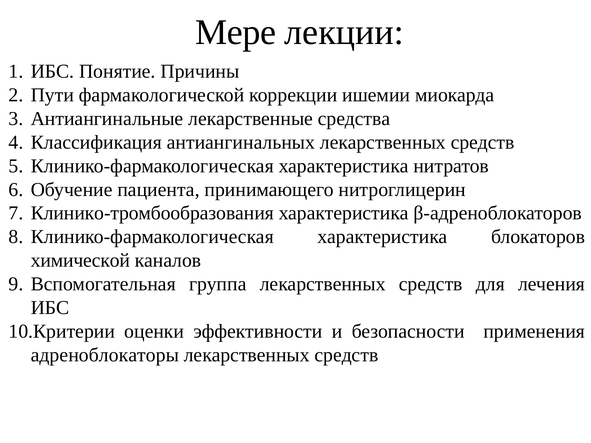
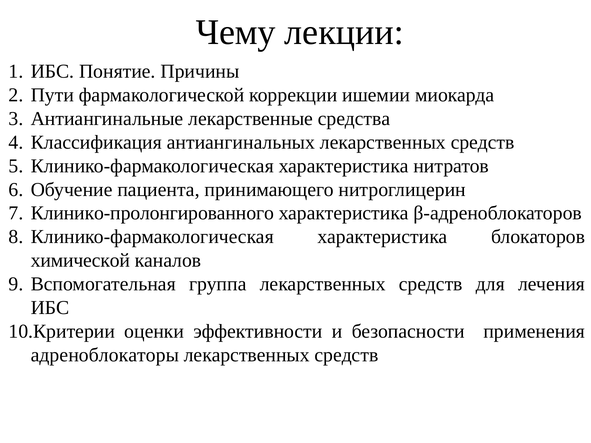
Мере: Мере -> Чему
Клинико-тромбообразования: Клинико-тромбообразования -> Клинико-пролонгированного
